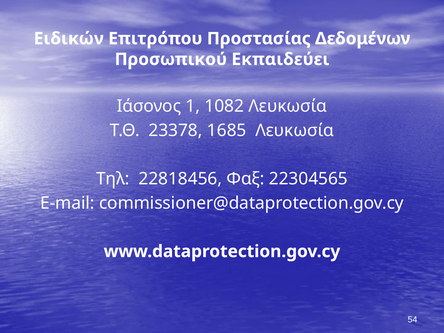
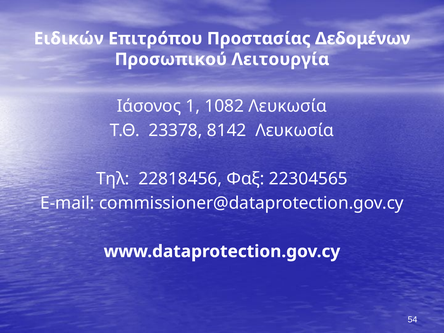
Εκπαιδεύει: Εκπαιδεύει -> Λειτουργία
1685: 1685 -> 8142
